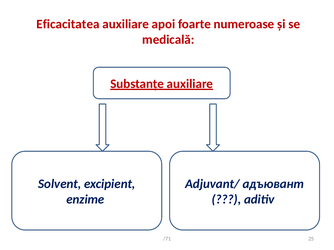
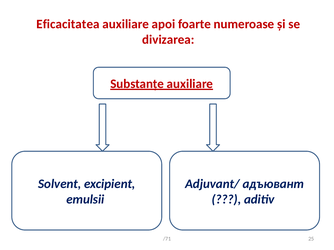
medicală: medicală -> divizarea
enzime: enzime -> emulsii
